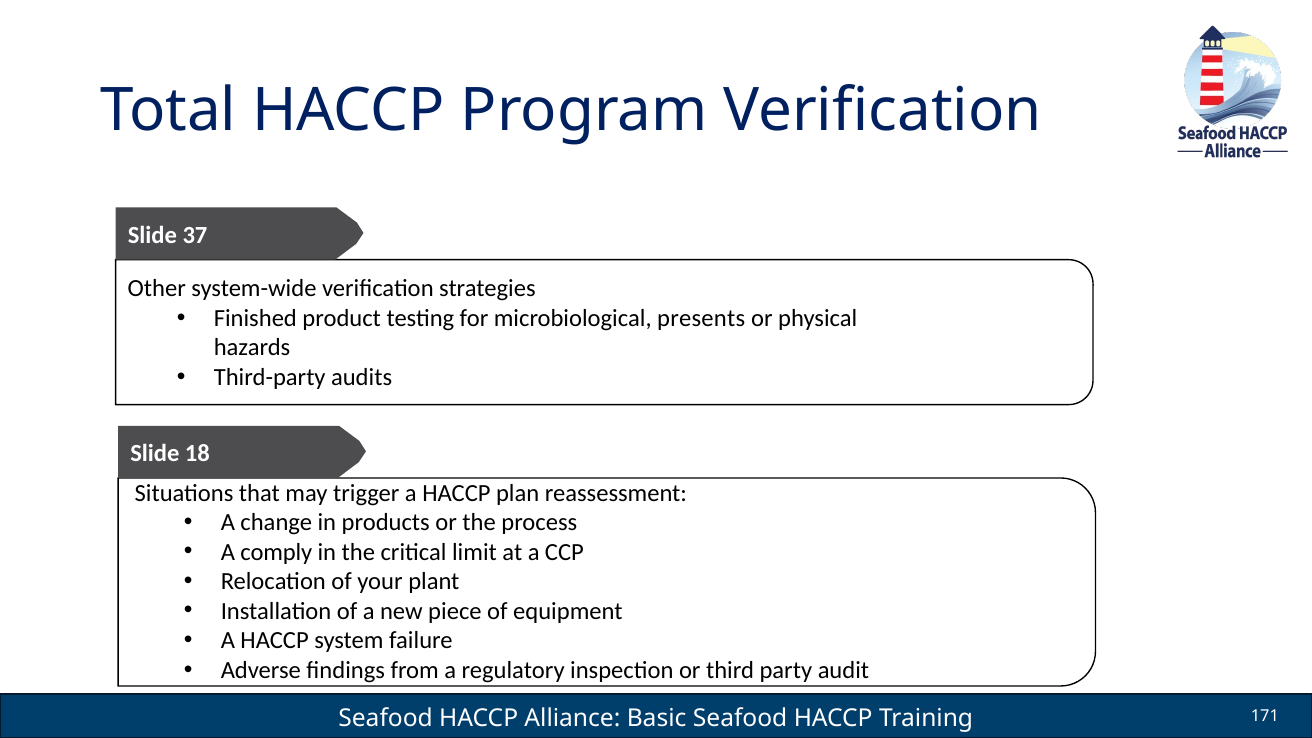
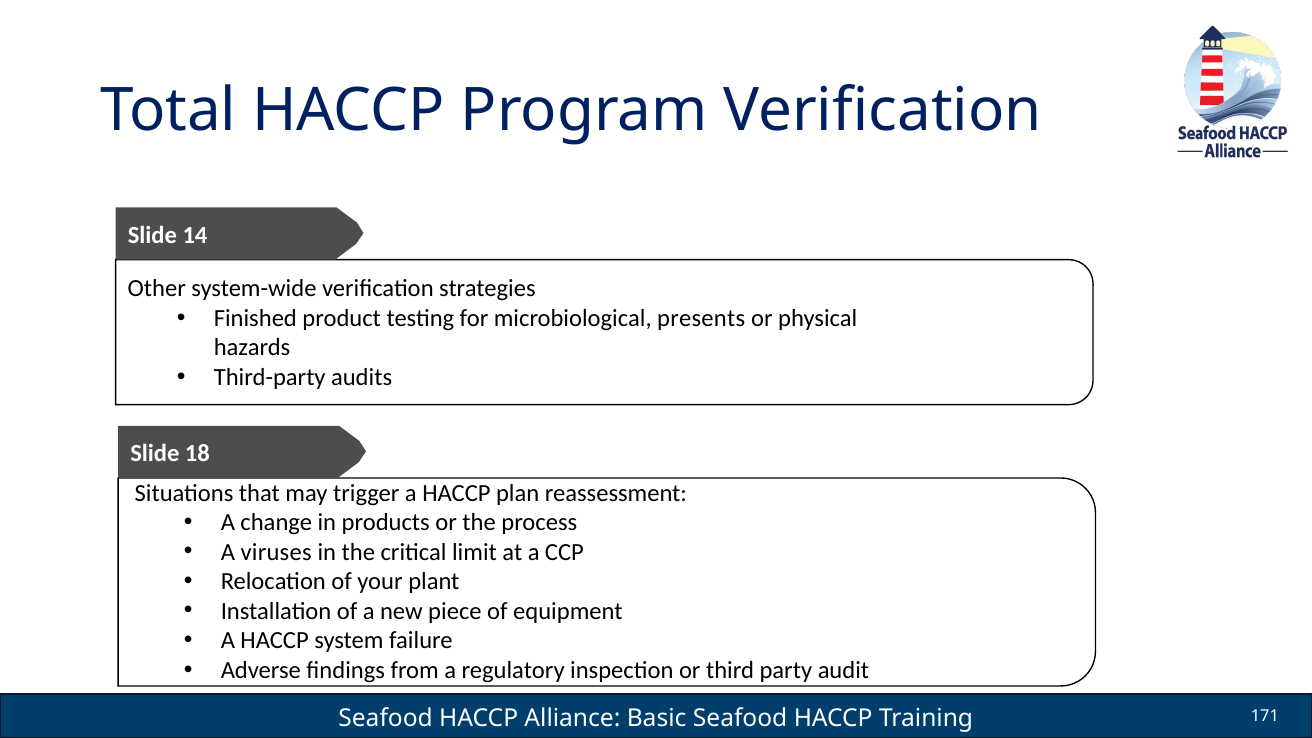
37: 37 -> 14
comply: comply -> viruses
